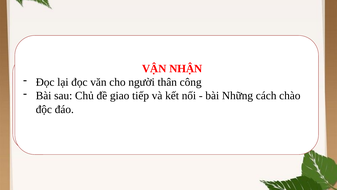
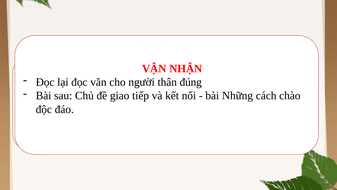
công: công -> đúng
